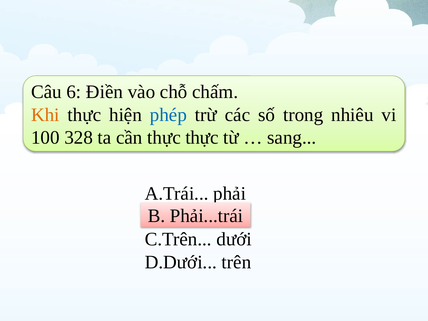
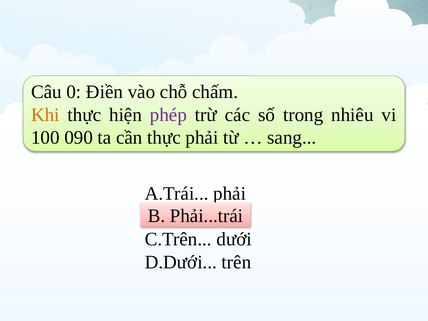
6: 6 -> 0
phép colour: blue -> purple
328: 328 -> 090
thực thực: thực -> phải
